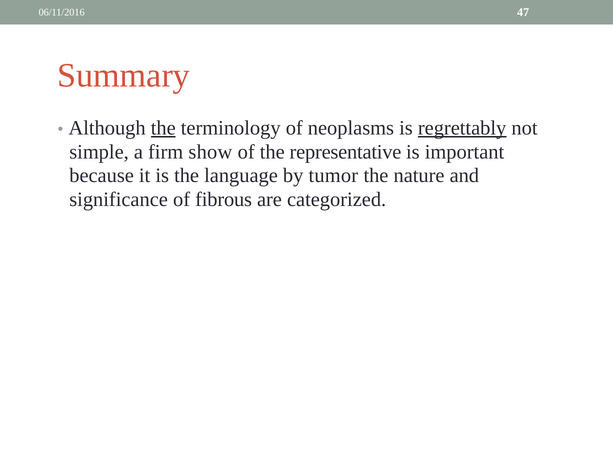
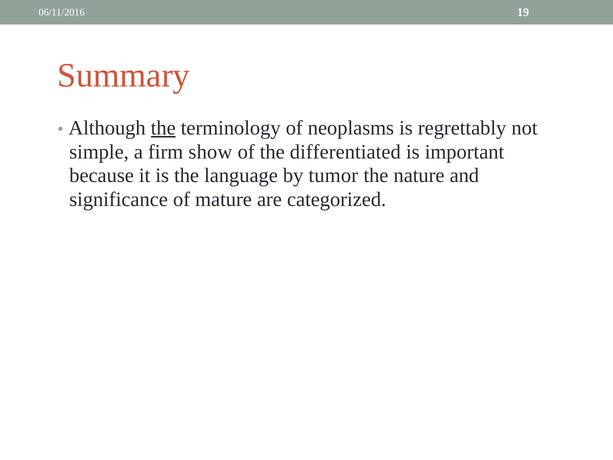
47: 47 -> 19
regrettably underline: present -> none
representative: representative -> differentiated
fibrous: fibrous -> mature
